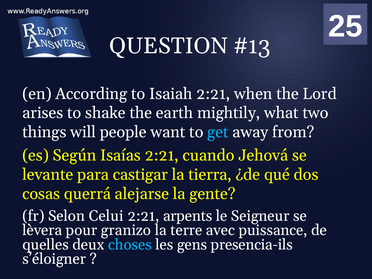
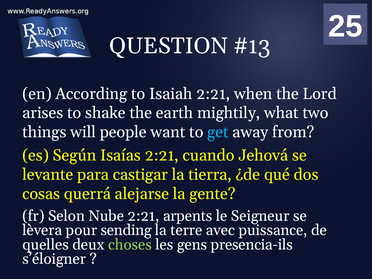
Celui: Celui -> Nube
granizo: granizo -> sending
choses colour: light blue -> light green
